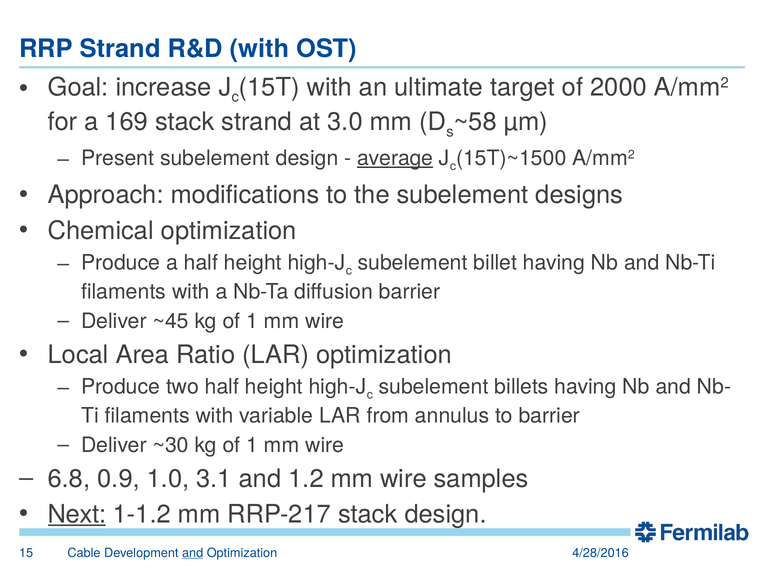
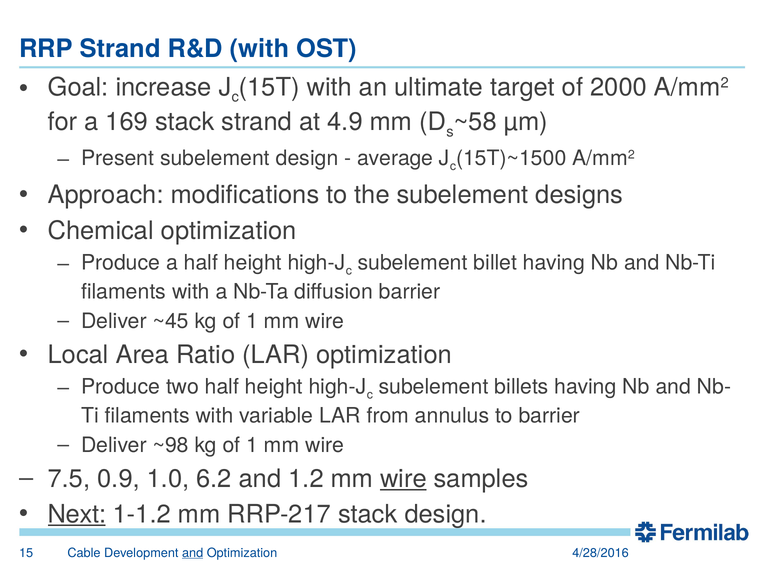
3.0: 3.0 -> 4.9
average underline: present -> none
~30: ~30 -> ~98
6.8: 6.8 -> 7.5
3.1: 3.1 -> 6.2
wire at (403, 479) underline: none -> present
